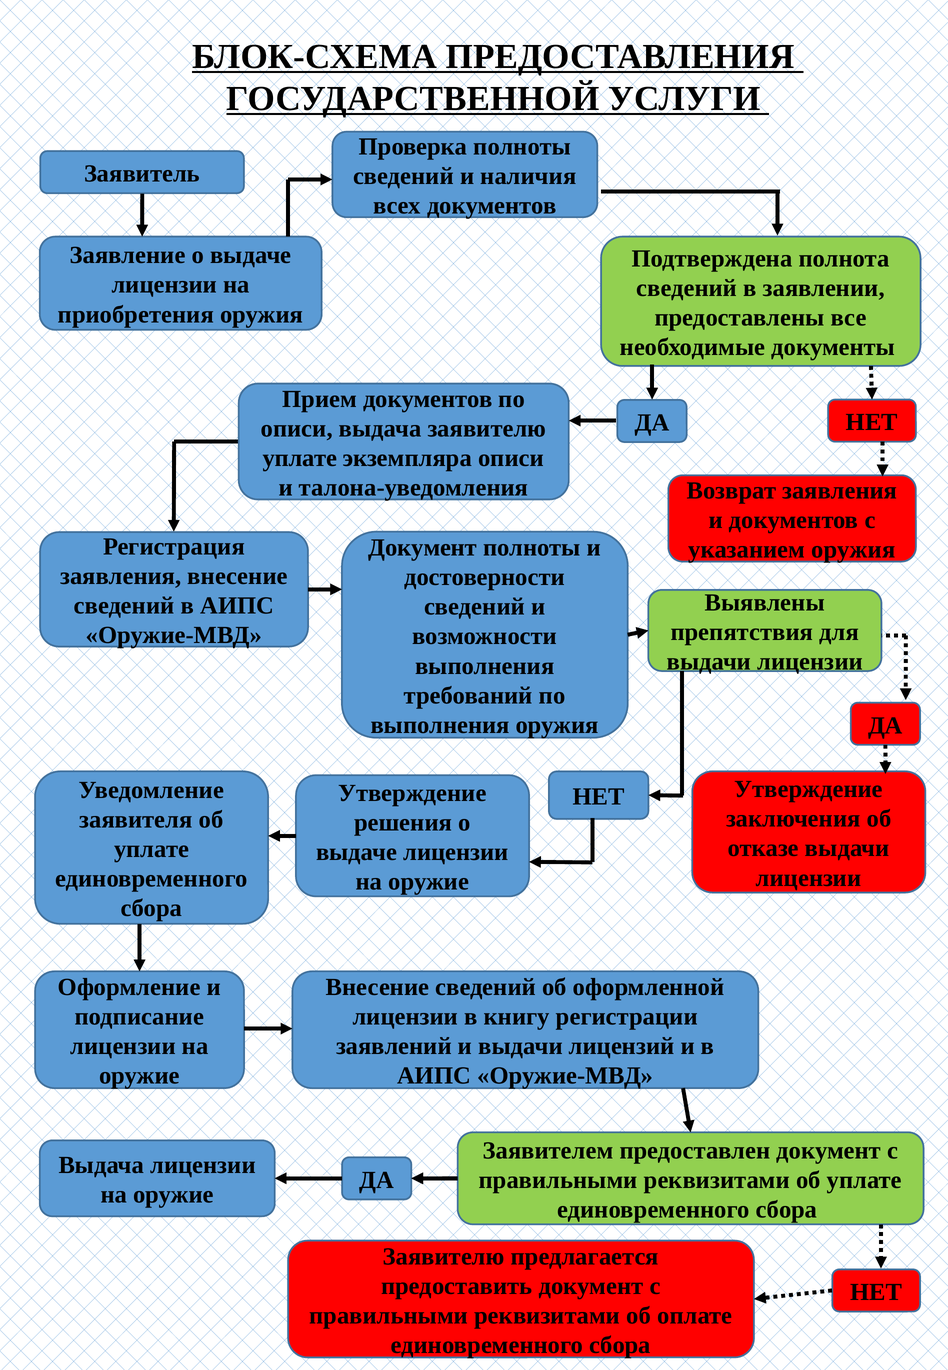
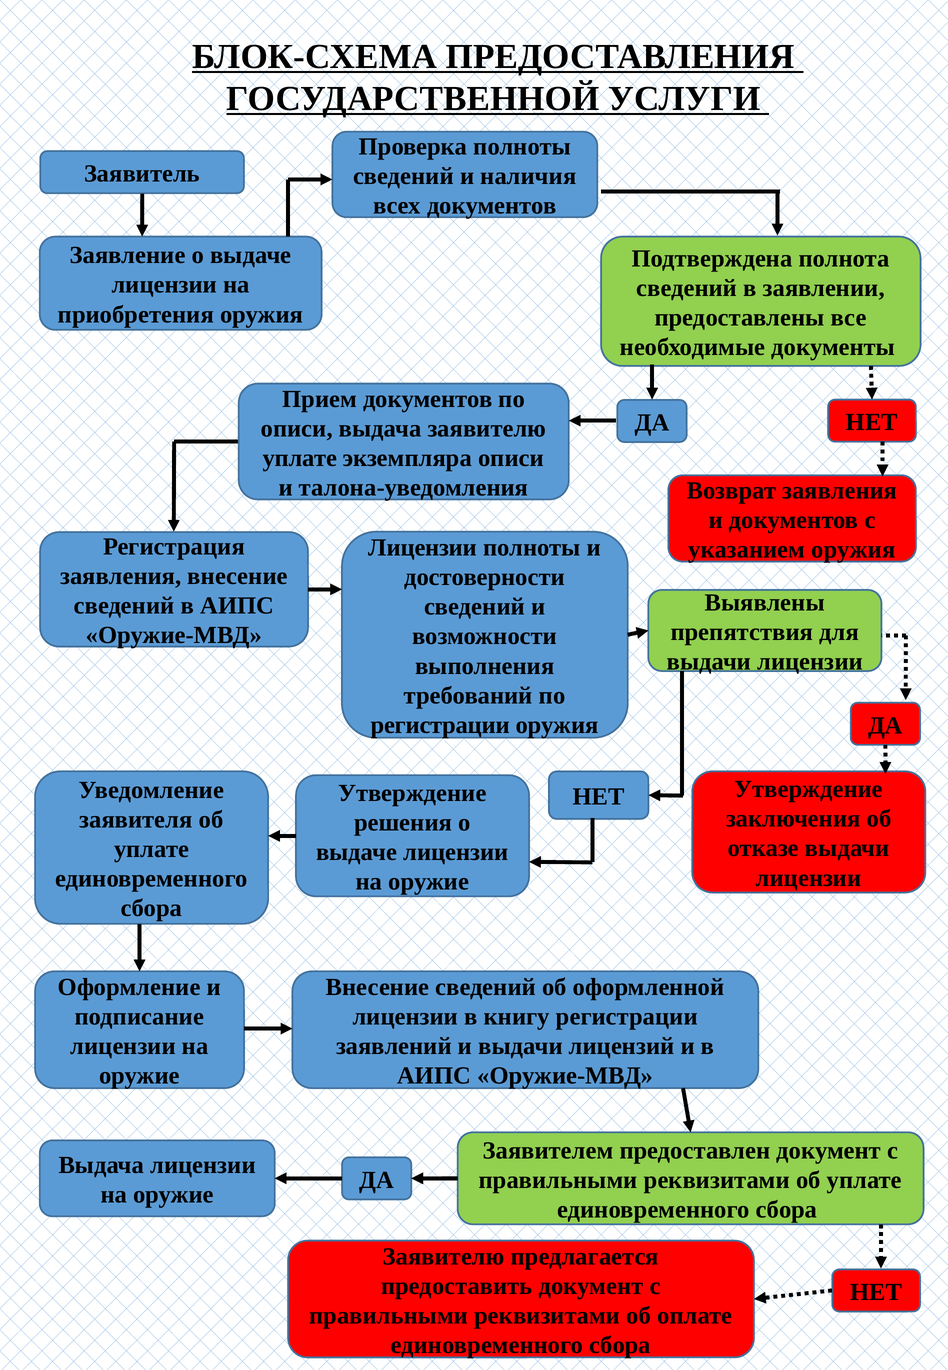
Документ at (423, 548): Документ -> Лицензии
выполнения at (440, 725): выполнения -> регистрации
